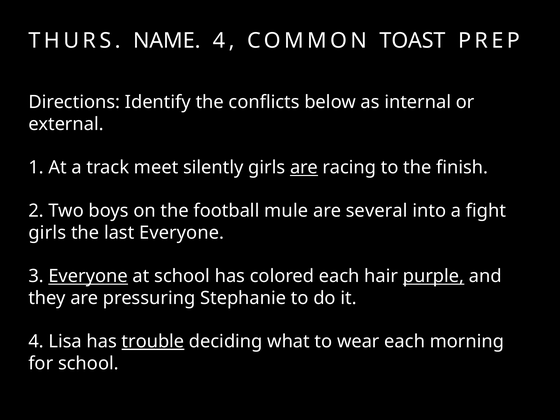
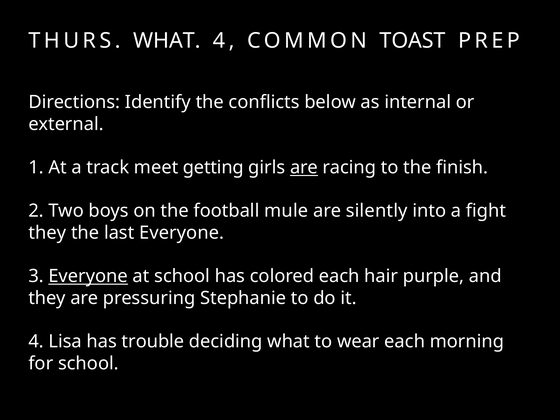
THURS NAME: NAME -> WHAT
silently: silently -> getting
several: several -> silently
girls at (47, 233): girls -> they
purple underline: present -> none
trouble underline: present -> none
